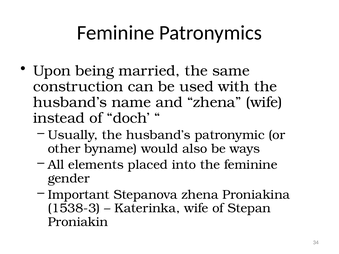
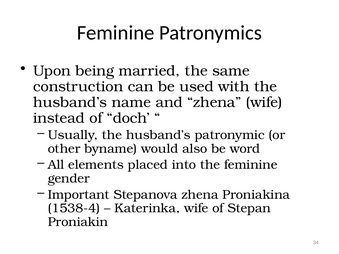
ways: ways -> word
1538-3: 1538-3 -> 1538-4
